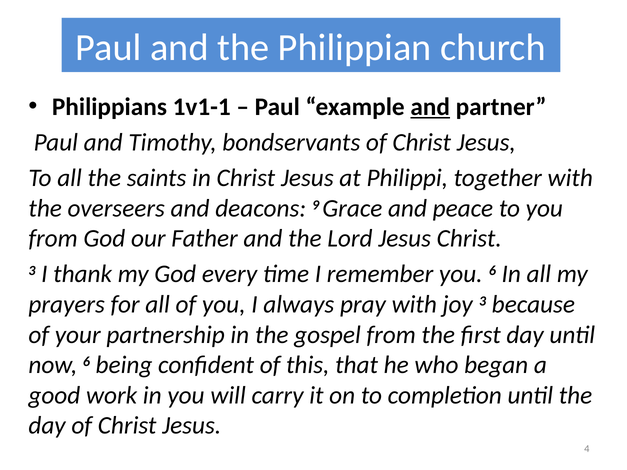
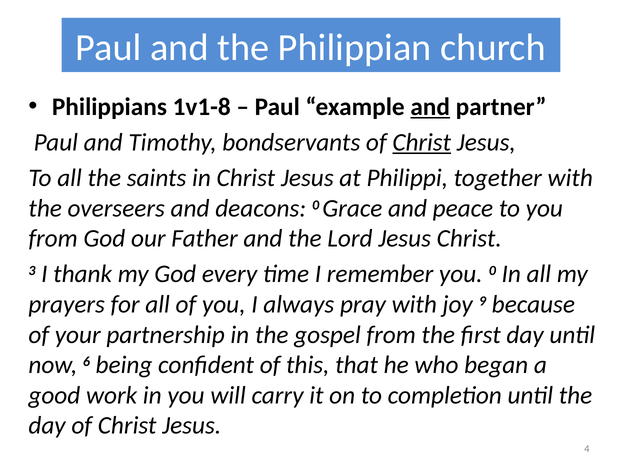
1v1-1: 1v1-1 -> 1v1-8
Christ at (422, 143) underline: none -> present
deacons 9: 9 -> 0
you 6: 6 -> 0
joy 3: 3 -> 9
